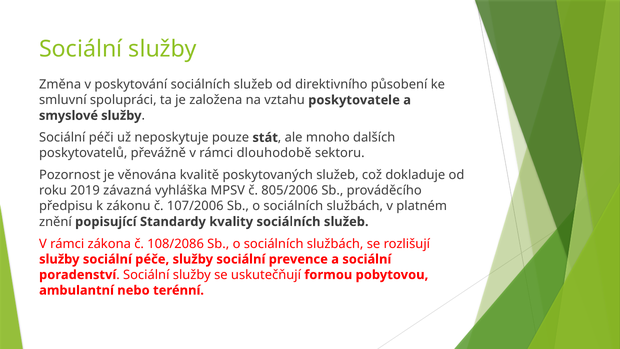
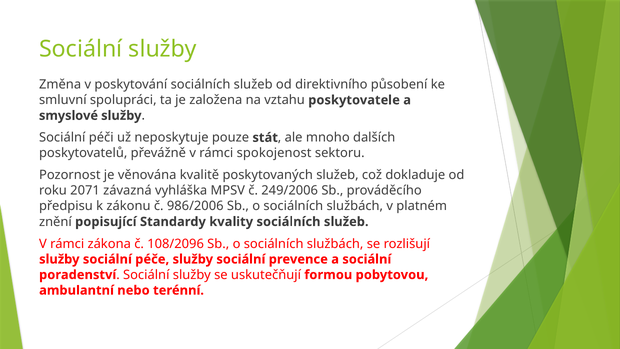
dlouhodobě: dlouhodobě -> spokojenost
2019: 2019 -> 2071
805/2006: 805/2006 -> 249/2006
107/2006: 107/2006 -> 986/2006
108/2086: 108/2086 -> 108/2096
